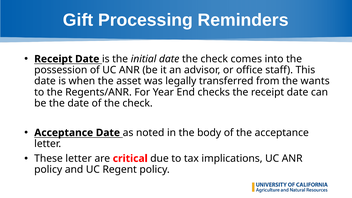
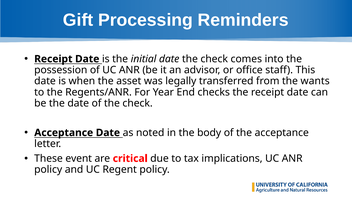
These letter: letter -> event
